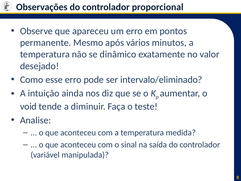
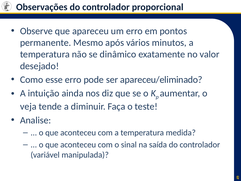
intervalo/eliminado: intervalo/eliminado -> apareceu/eliminado
void: void -> veja
